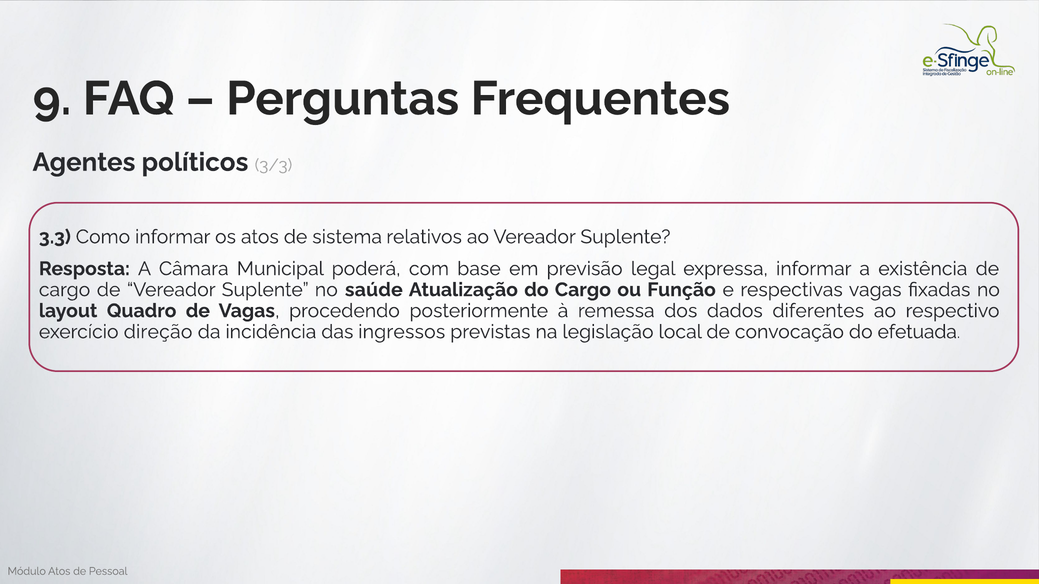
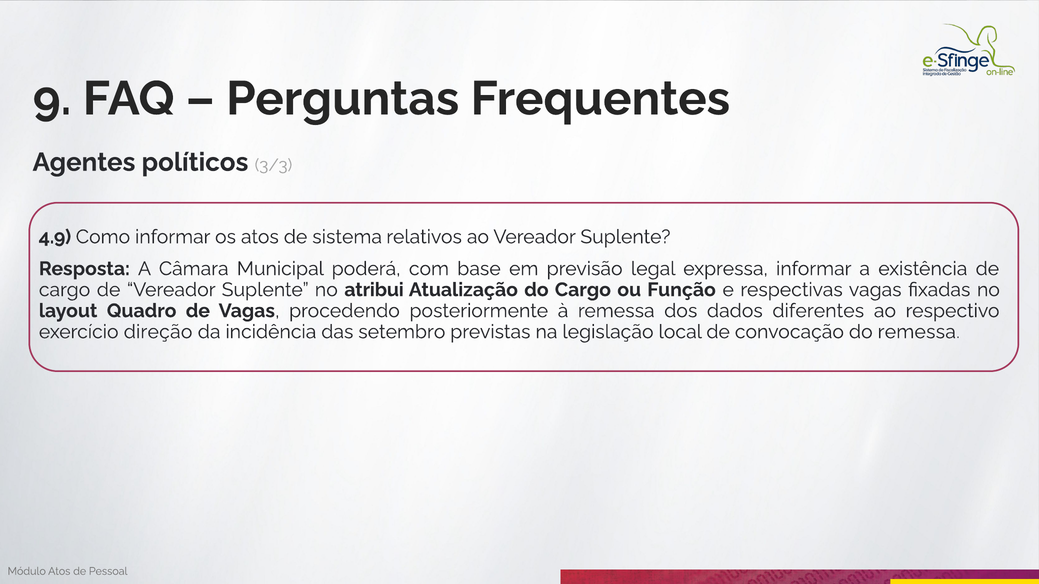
3.3: 3.3 -> 4.9
saúde: saúde -> atribui
ingressos: ingressos -> setembro
do efetuada: efetuada -> remessa
